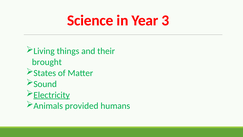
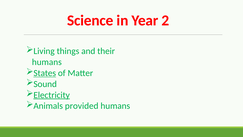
3: 3 -> 2
brought at (47, 62): brought -> humans
States underline: none -> present
